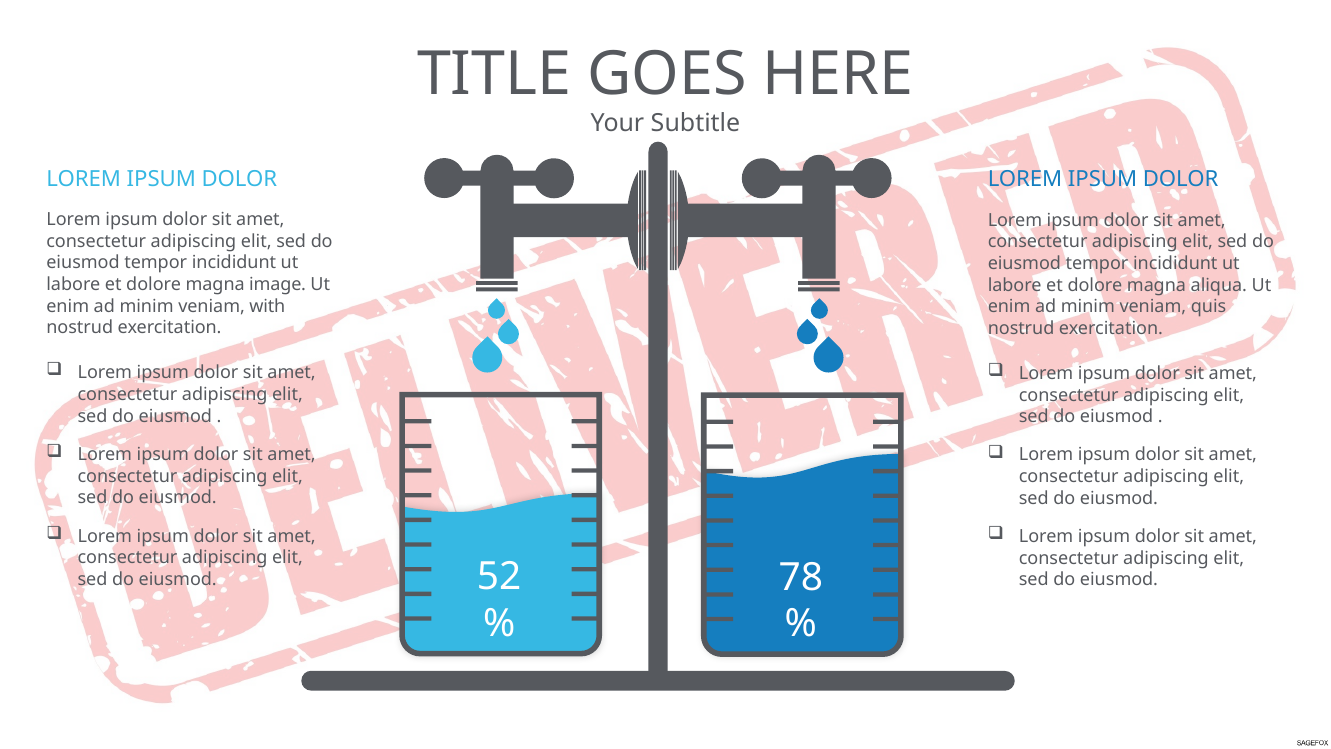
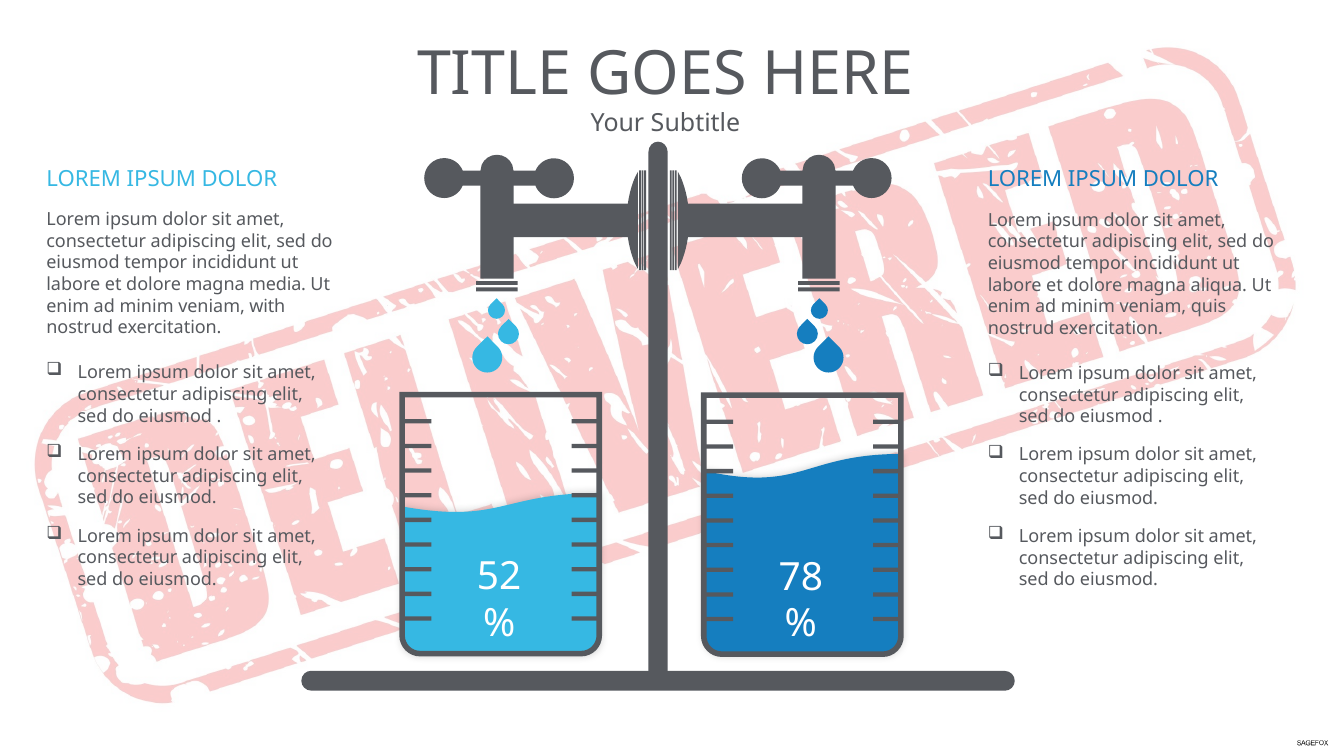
image: image -> media
